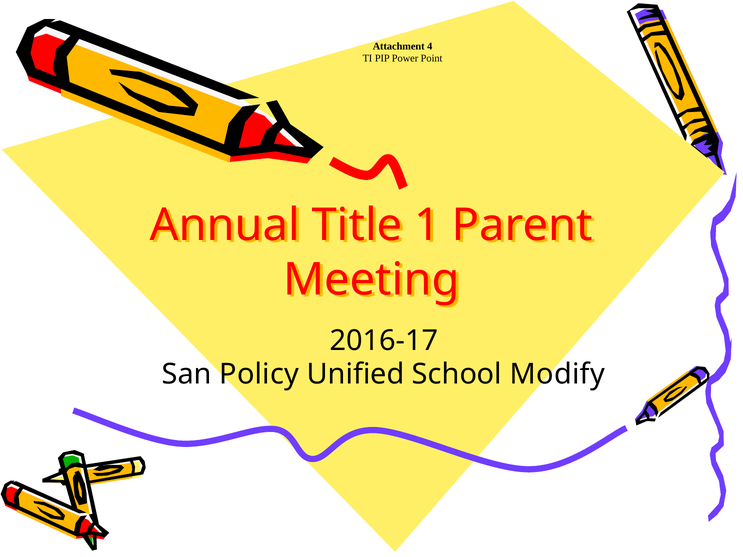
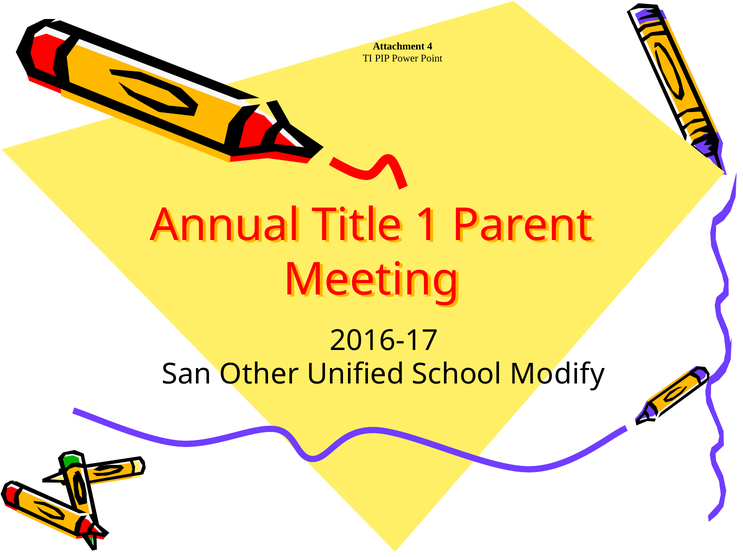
Policy: Policy -> Other
